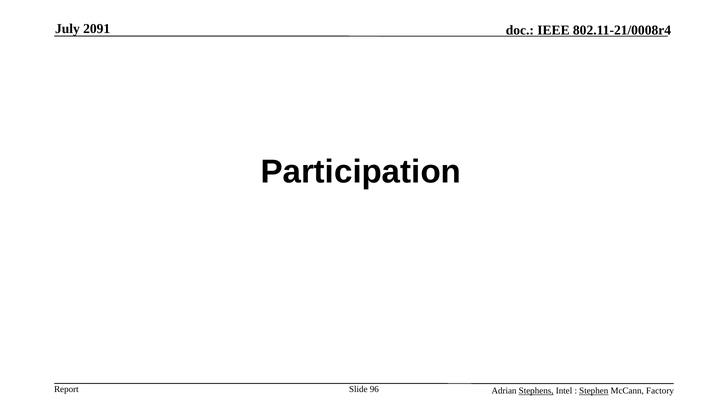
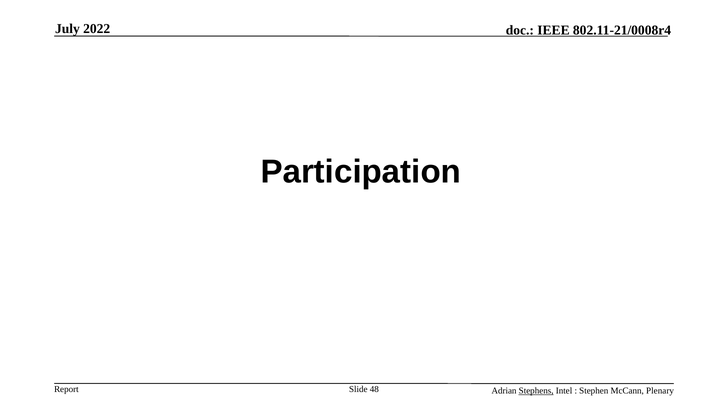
2091: 2091 -> 2022
96: 96 -> 48
Stephen underline: present -> none
Factory: Factory -> Plenary
